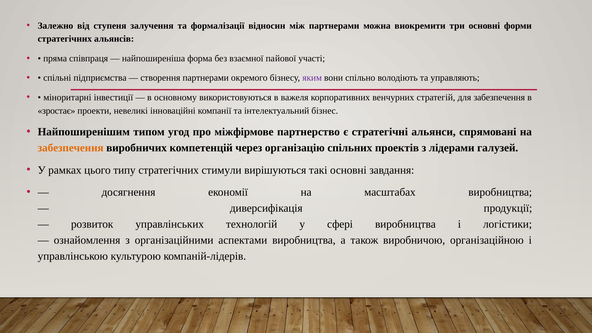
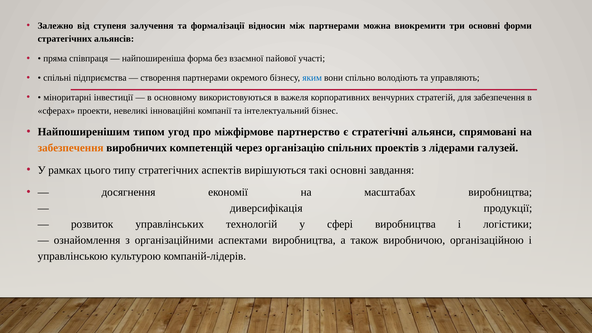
яким colour: purple -> blue
зростає: зростає -> сферах
стимули: стимули -> аспектів
